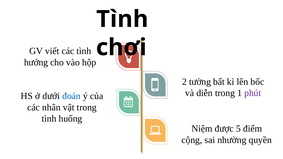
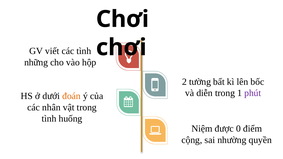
Tình at (122, 19): Tình -> Chơi
hướng: hướng -> những
đoán colour: blue -> orange
5: 5 -> 0
